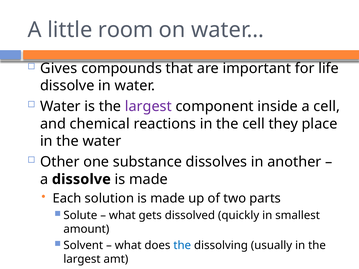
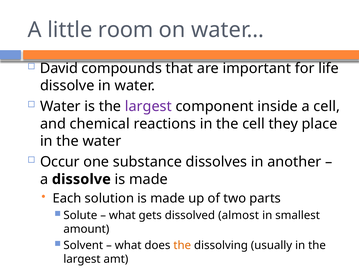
Gives: Gives -> David
Other: Other -> Occur
quickly: quickly -> almost
the at (182, 246) colour: blue -> orange
